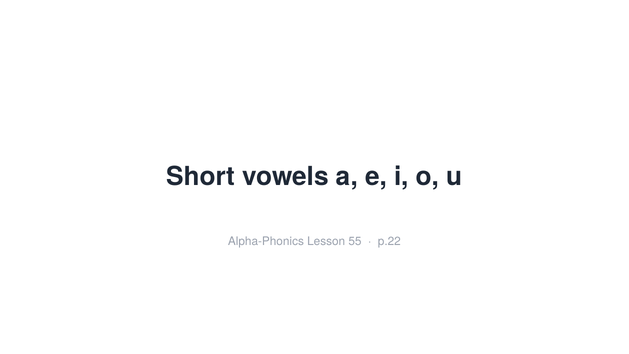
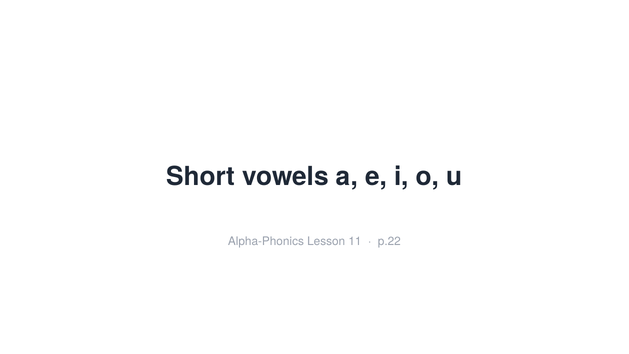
55: 55 -> 11
